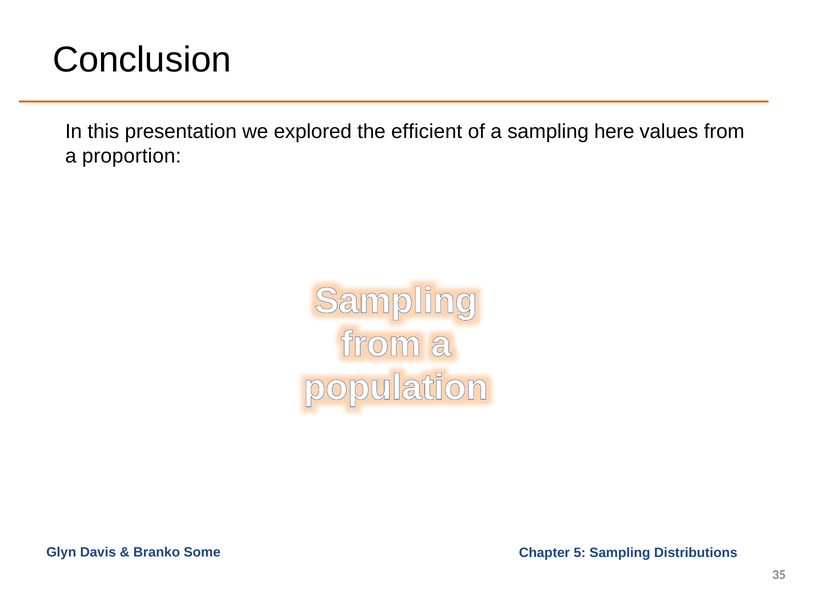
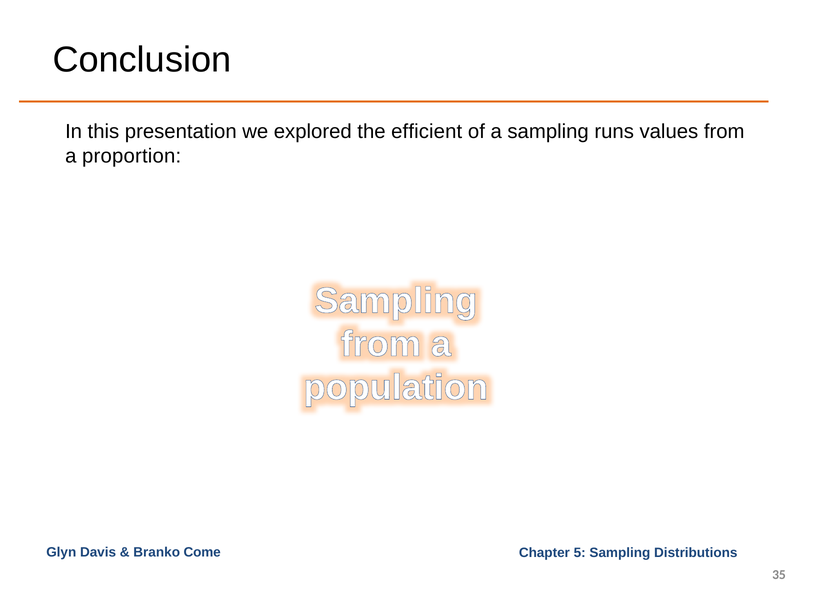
here: here -> runs
Some: Some -> Come
